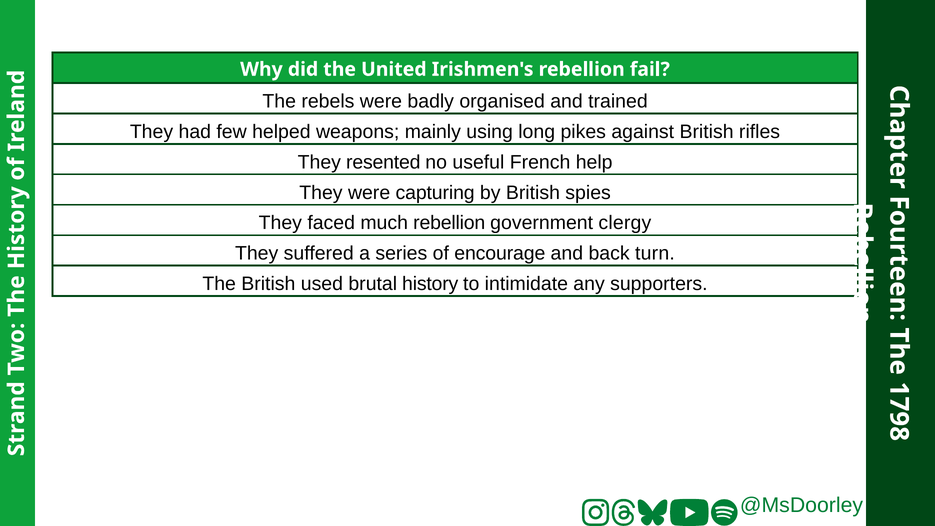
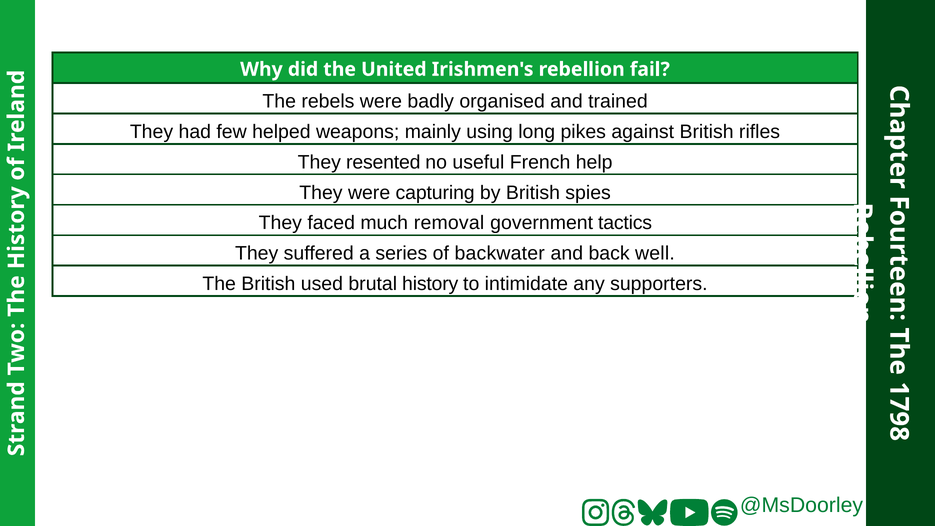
much rebellion: rebellion -> removal
clergy: clergy -> tactics
encourage: encourage -> backwater
turn: turn -> well
